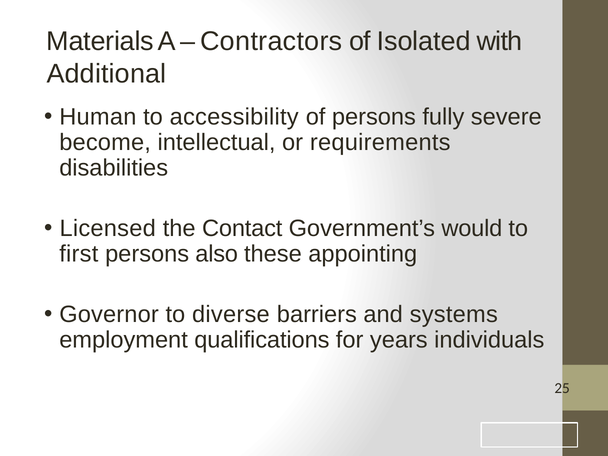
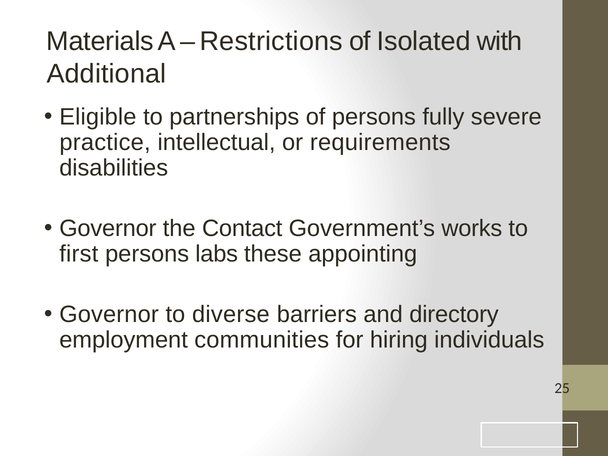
Contractors: Contractors -> Restrictions
Human: Human -> Eligible
accessibility: accessibility -> partnerships
become: become -> practice
Licensed at (108, 228): Licensed -> Governor
would: would -> works
also: also -> labs
systems: systems -> directory
qualifications: qualifications -> communities
years: years -> hiring
